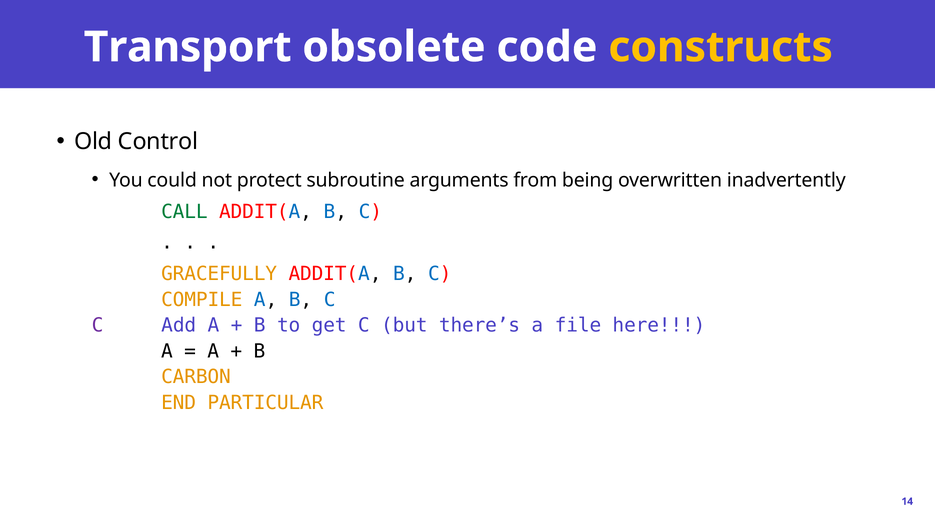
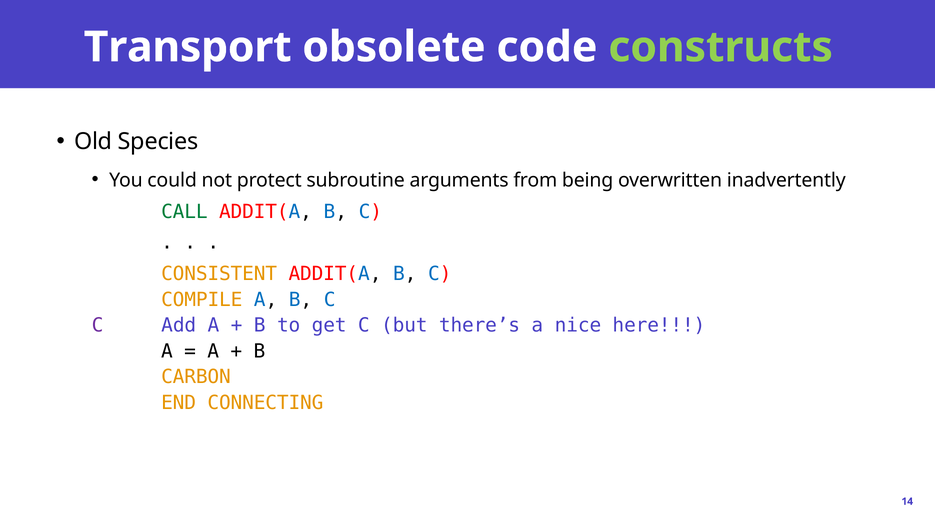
constructs colour: yellow -> light green
Control: Control -> Species
GRACEFULLY: GRACEFULLY -> CONSISTENT
file: file -> nice
PARTICULAR: PARTICULAR -> CONNECTING
